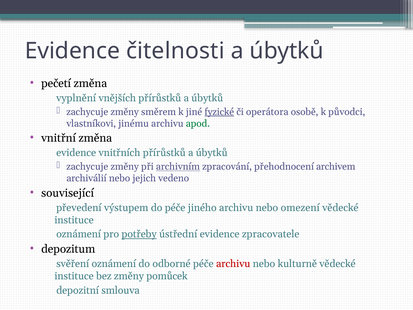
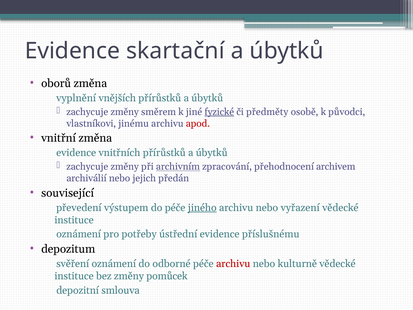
čitelnosti: čitelnosti -> skartační
pečetí: pečetí -> oborů
operátora: operátora -> předměty
apod colour: green -> red
vedeno: vedeno -> předán
jiného underline: none -> present
omezení: omezení -> vyřazení
potřeby underline: present -> none
zpracovatele: zpracovatele -> příslušnému
